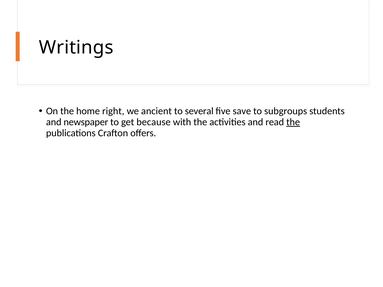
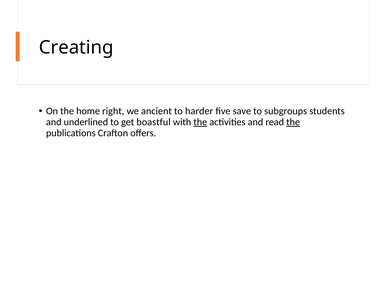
Writings: Writings -> Creating
several: several -> harder
newspaper: newspaper -> underlined
because: because -> boastful
the at (200, 122) underline: none -> present
